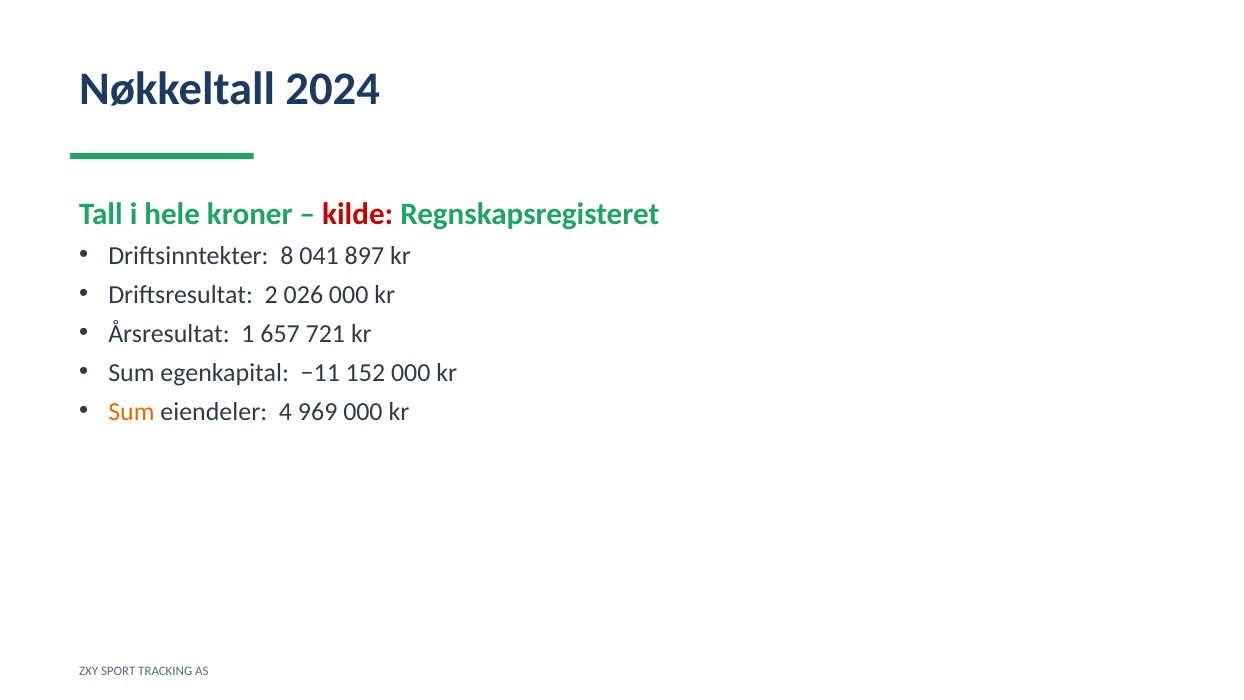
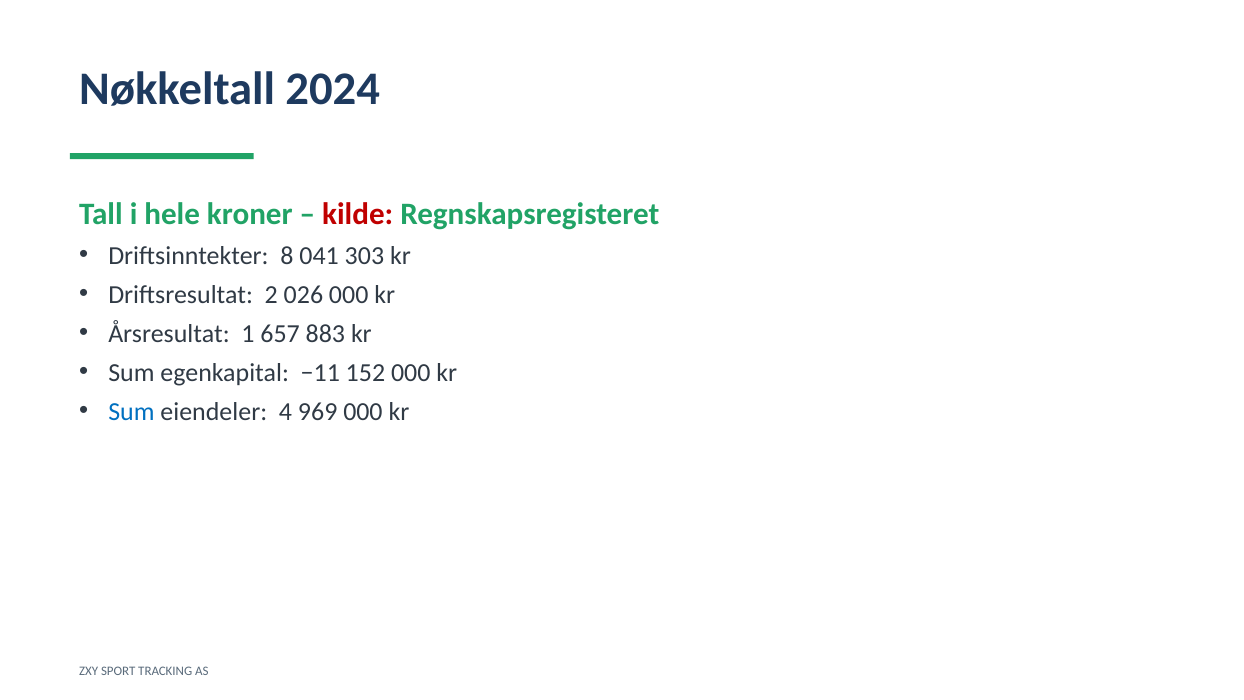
897: 897 -> 303
721: 721 -> 883
Sum at (131, 411) colour: orange -> blue
